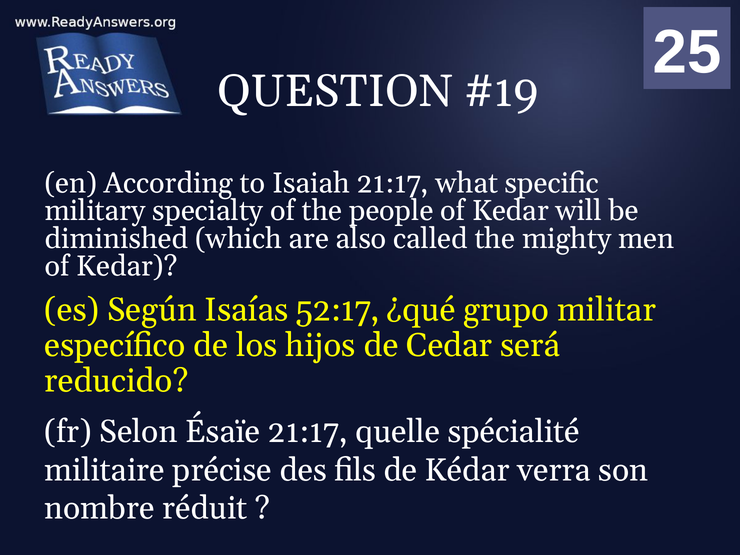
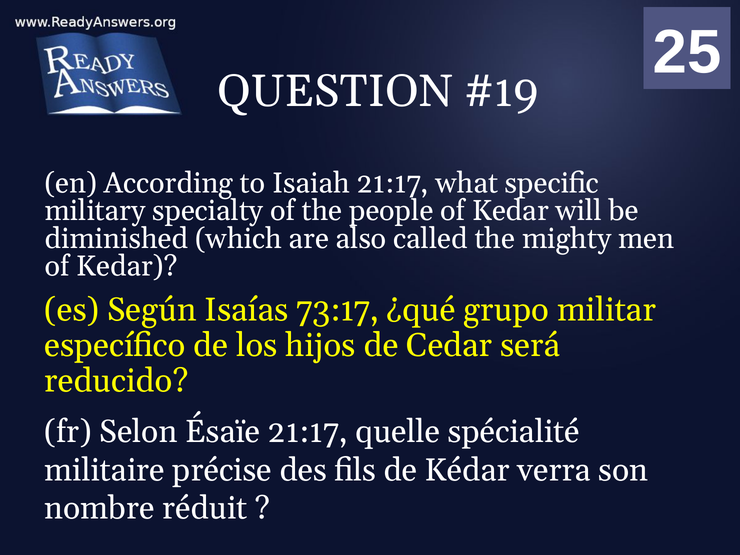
52:17: 52:17 -> 73:17
